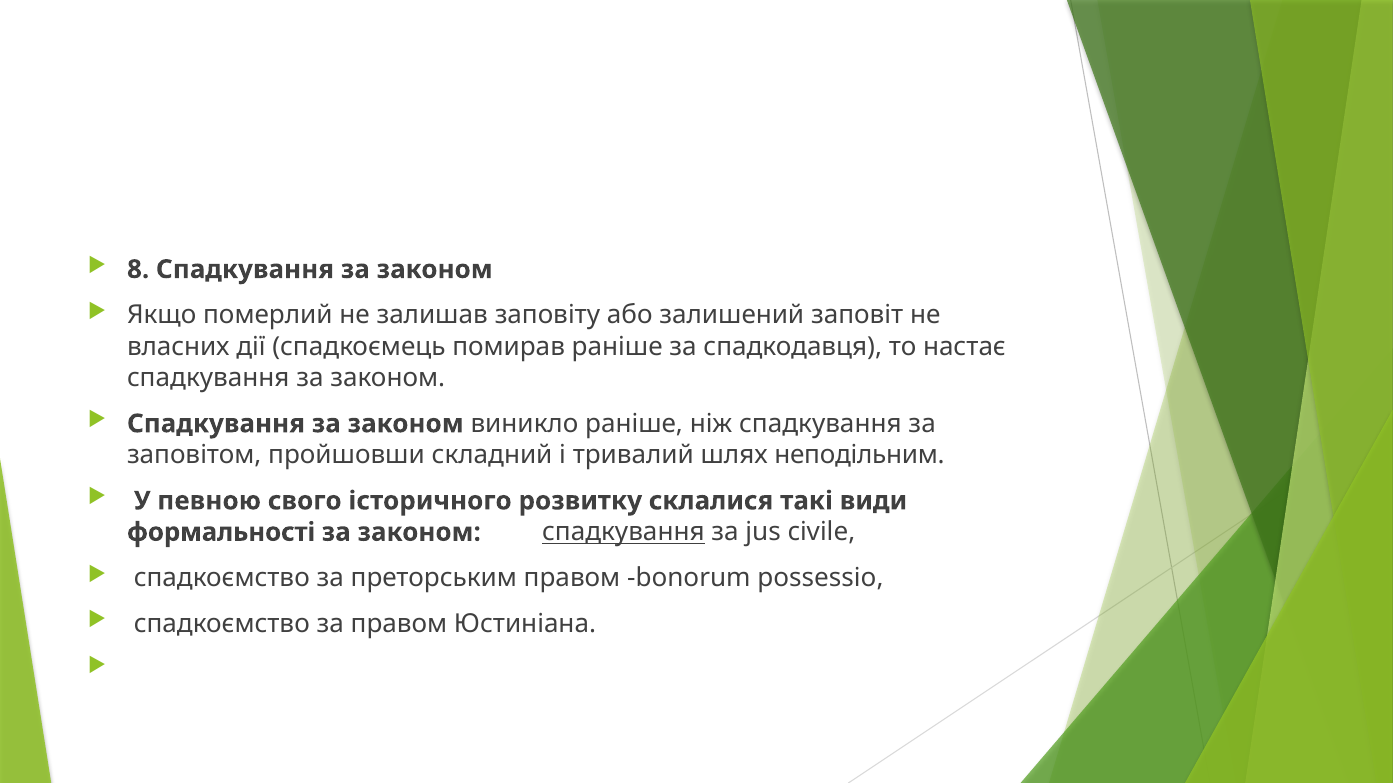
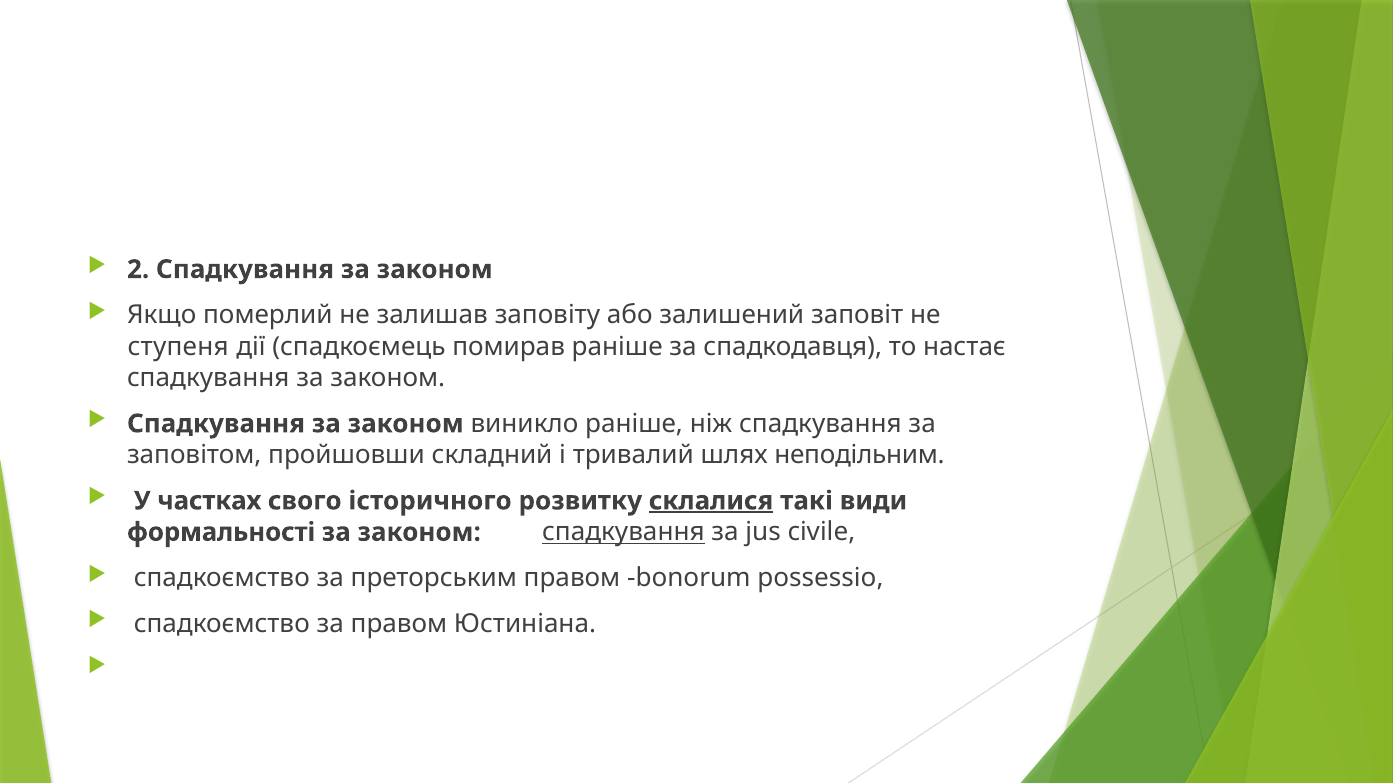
8: 8 -> 2
власних: власних -> ступеня
певною: певною -> частках
склалися underline: none -> present
